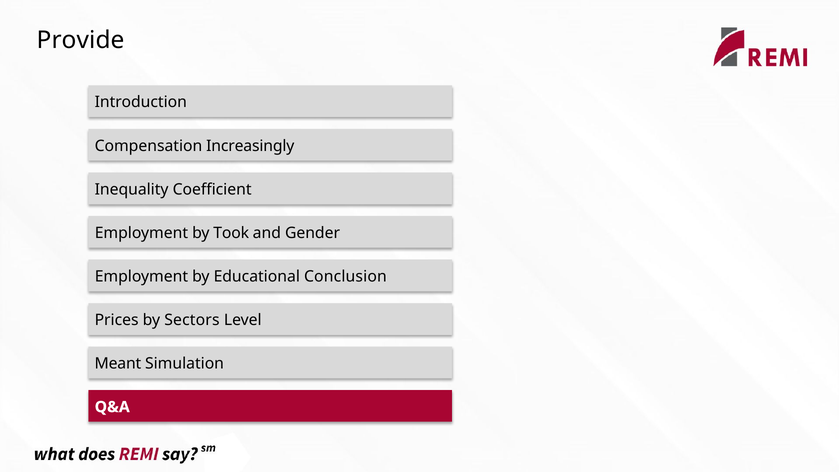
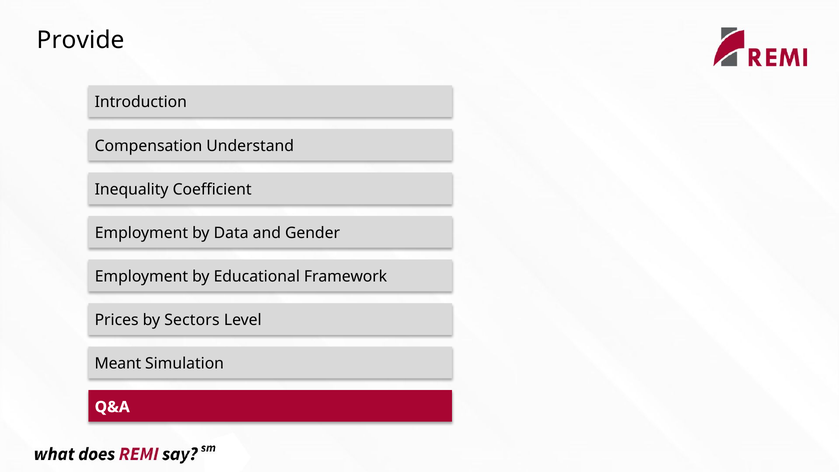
Increasingly: Increasingly -> Understand
Took: Took -> Data
Conclusion: Conclusion -> Framework
